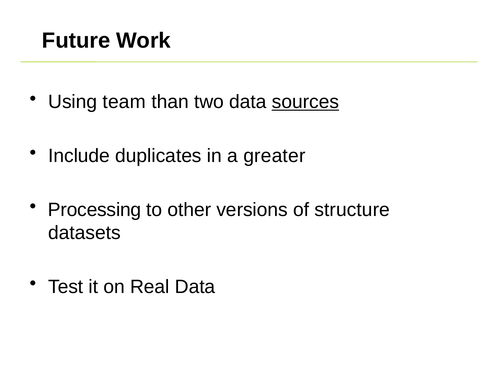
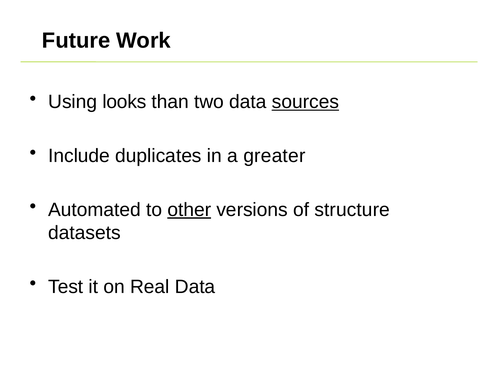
team: team -> looks
Processing: Processing -> Automated
other underline: none -> present
